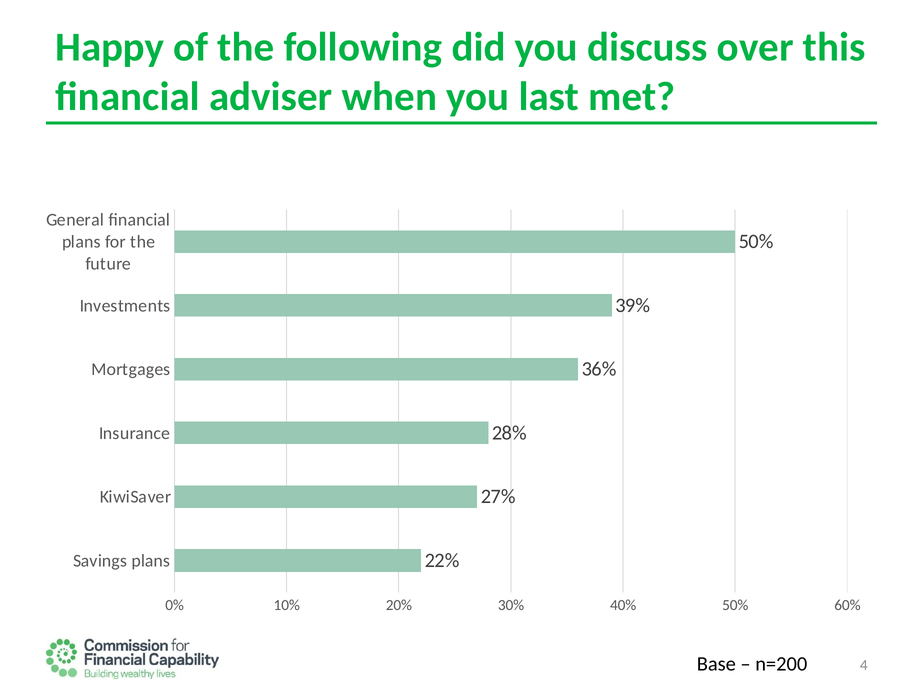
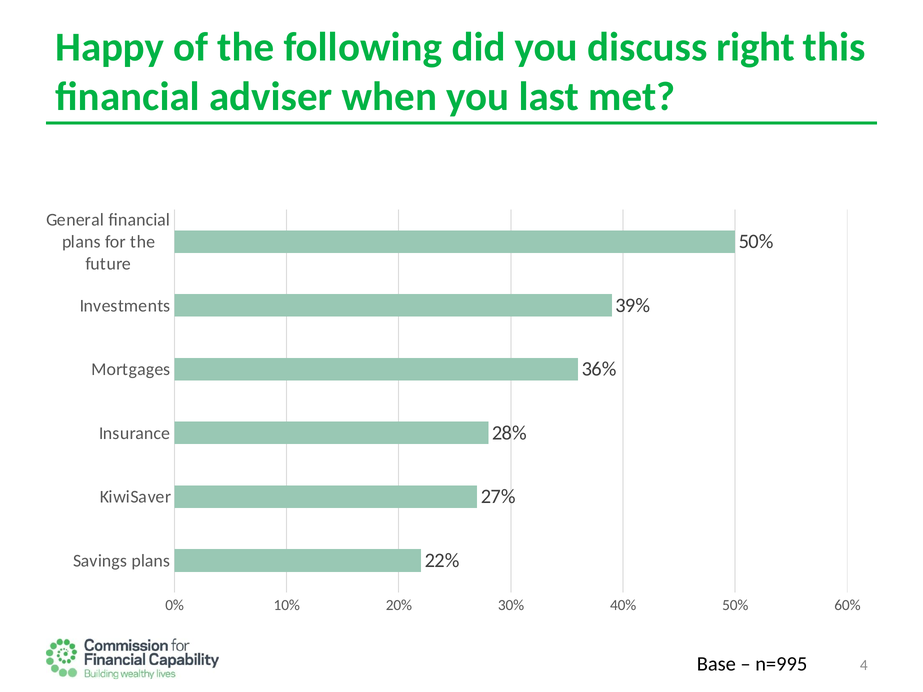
over: over -> right
n=200: n=200 -> n=995
